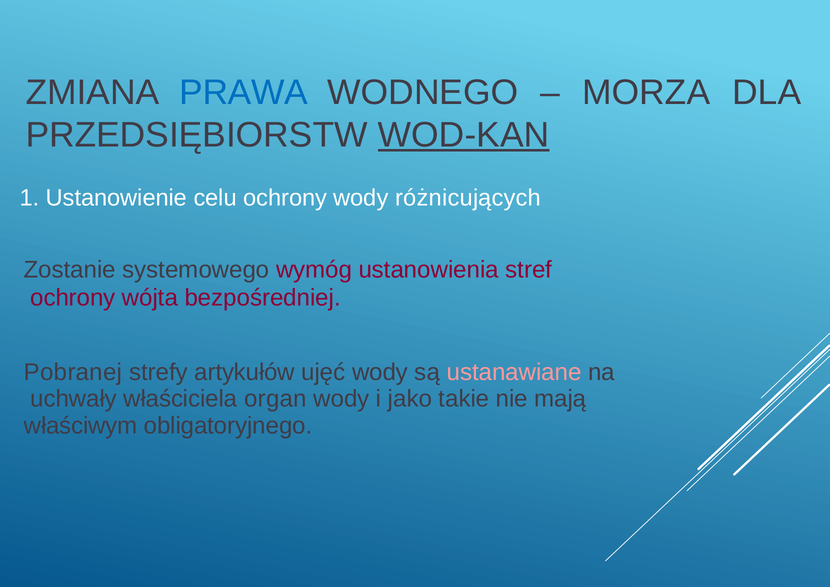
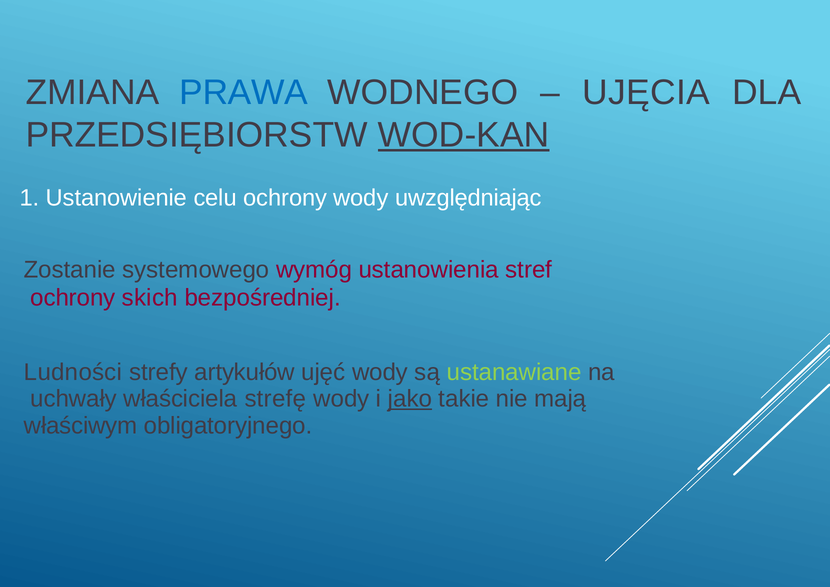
MORZA: MORZA -> UJĘCIA
różnicujących: różnicujących -> uwzględniając
wójta: wójta -> skich
Pobranej: Pobranej -> Ludności
ustanawiane colour: pink -> light green
organ: organ -> strefę
jako underline: none -> present
